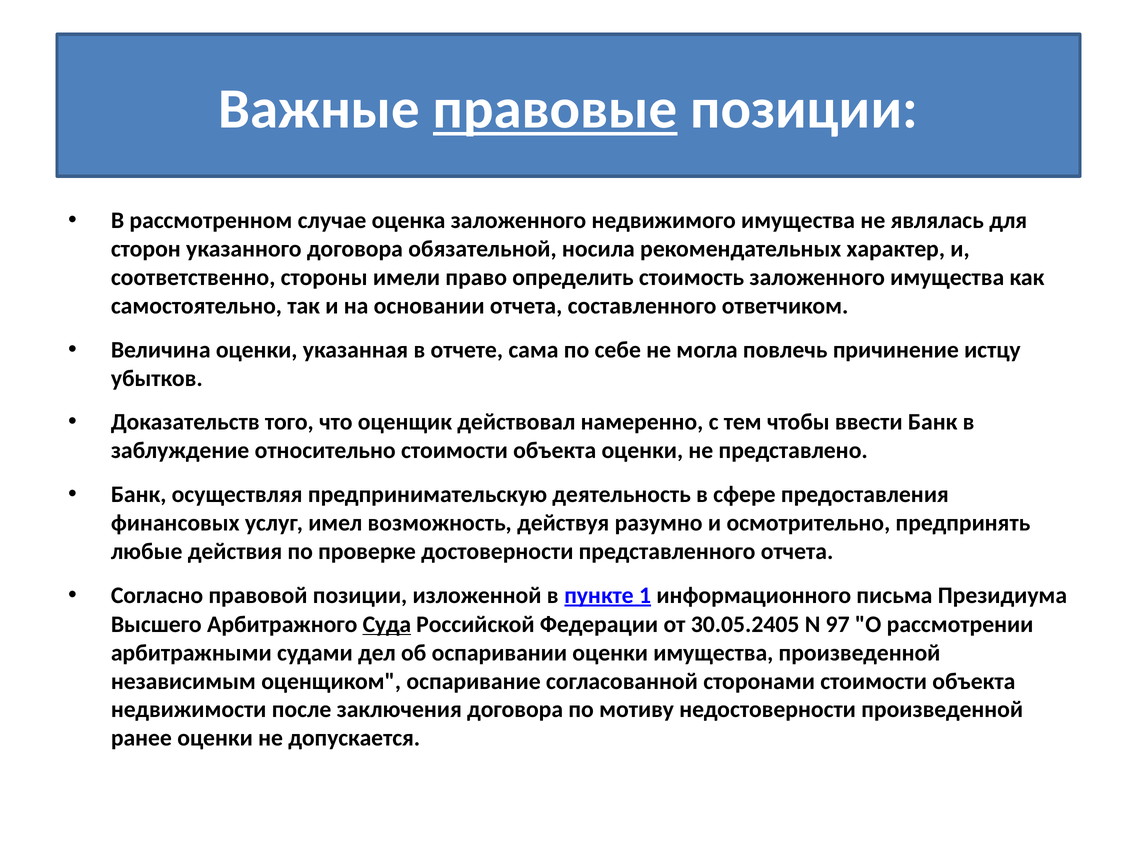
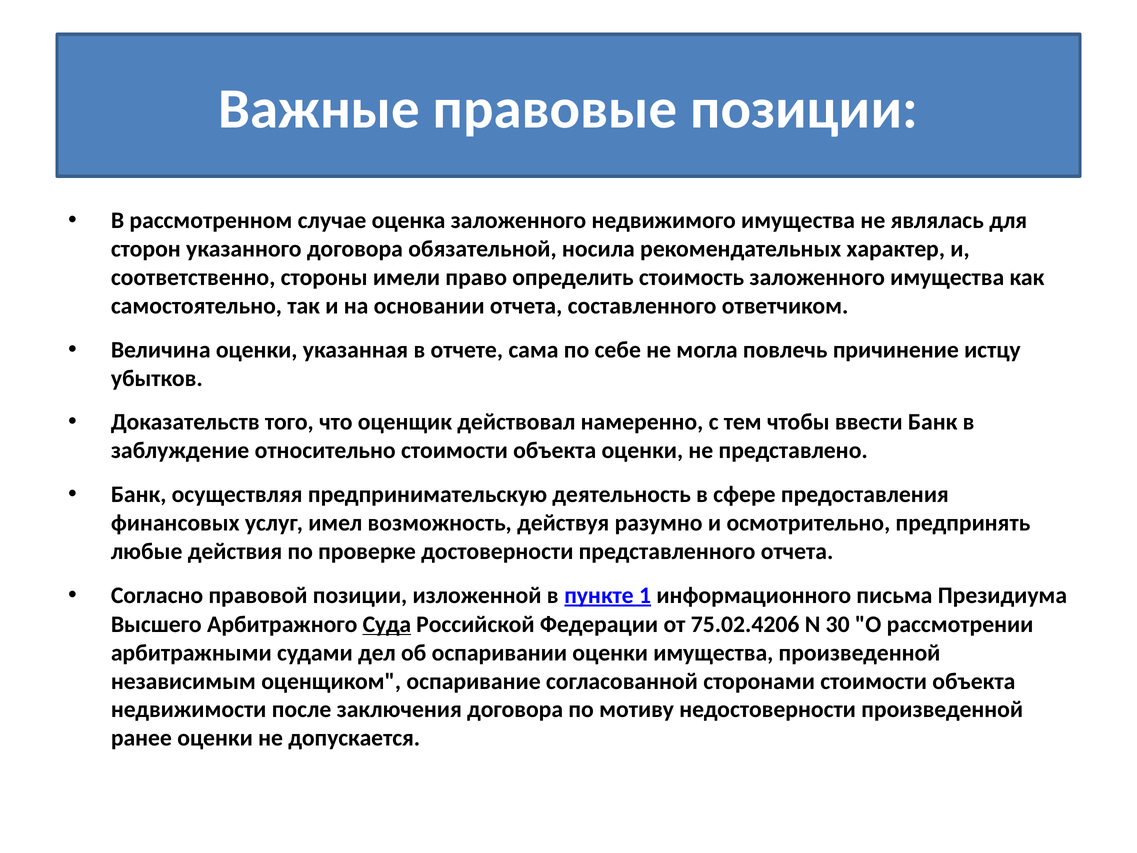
правовые underline: present -> none
30.05.2405: 30.05.2405 -> 75.02.4206
97: 97 -> 30
